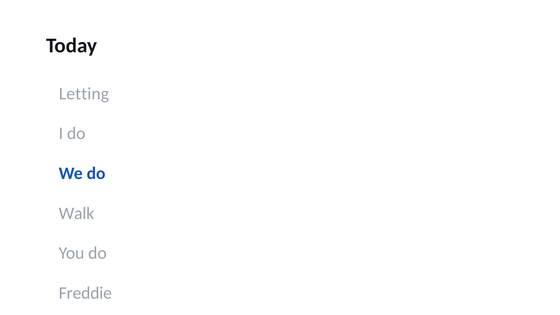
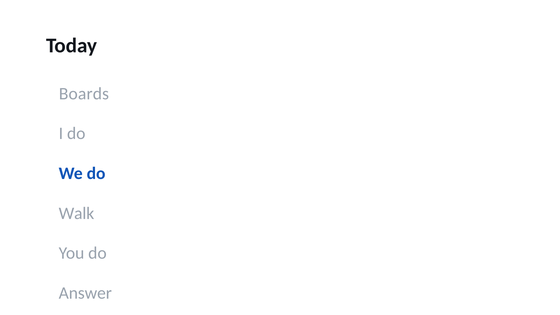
Letting: Letting -> Boards
Freddie: Freddie -> Answer
